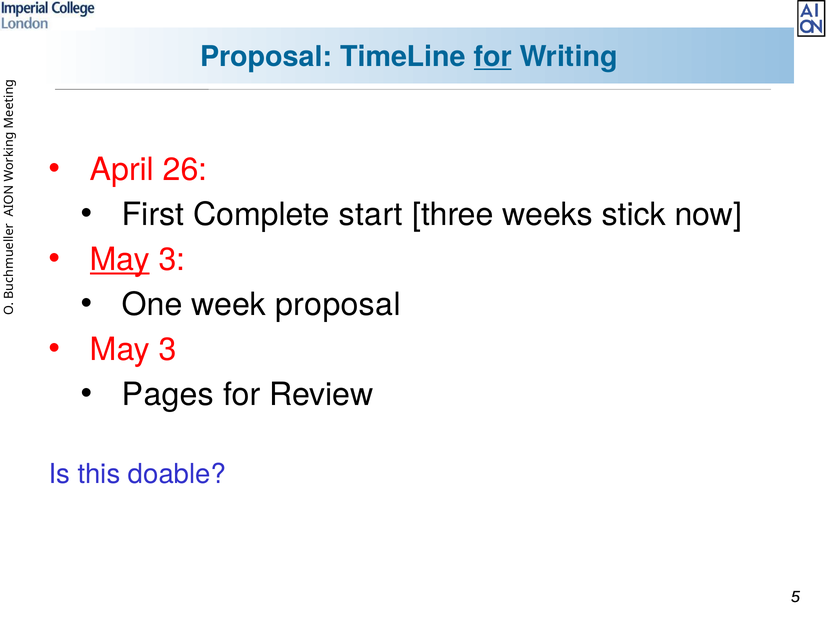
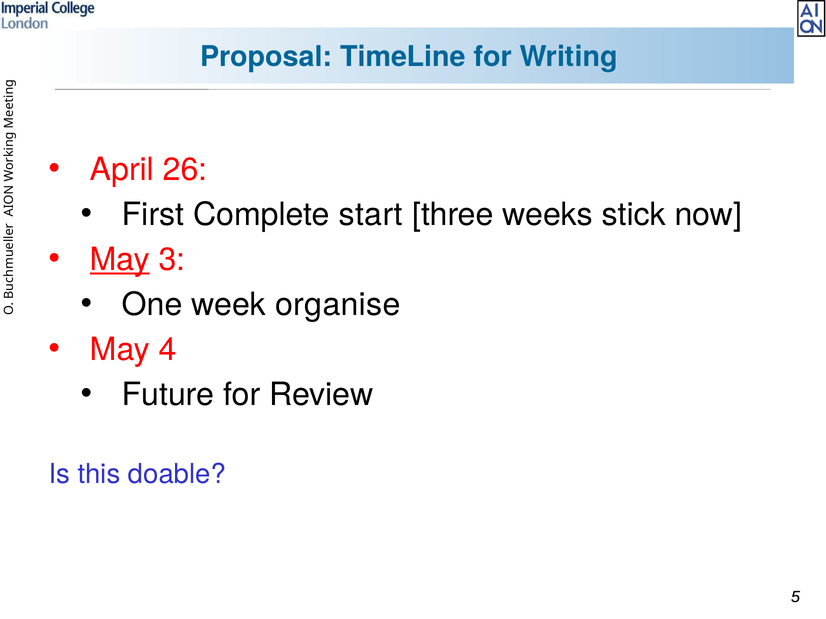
for at (493, 57) underline: present -> none
week proposal: proposal -> organise
3 at (167, 350): 3 -> 4
Pages: Pages -> Future
